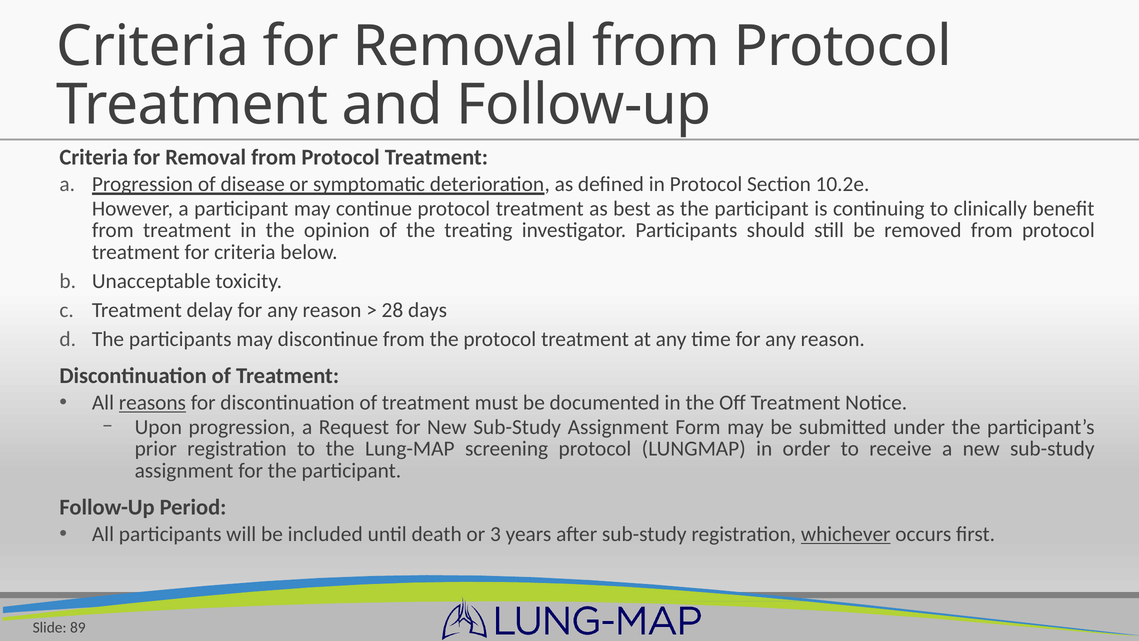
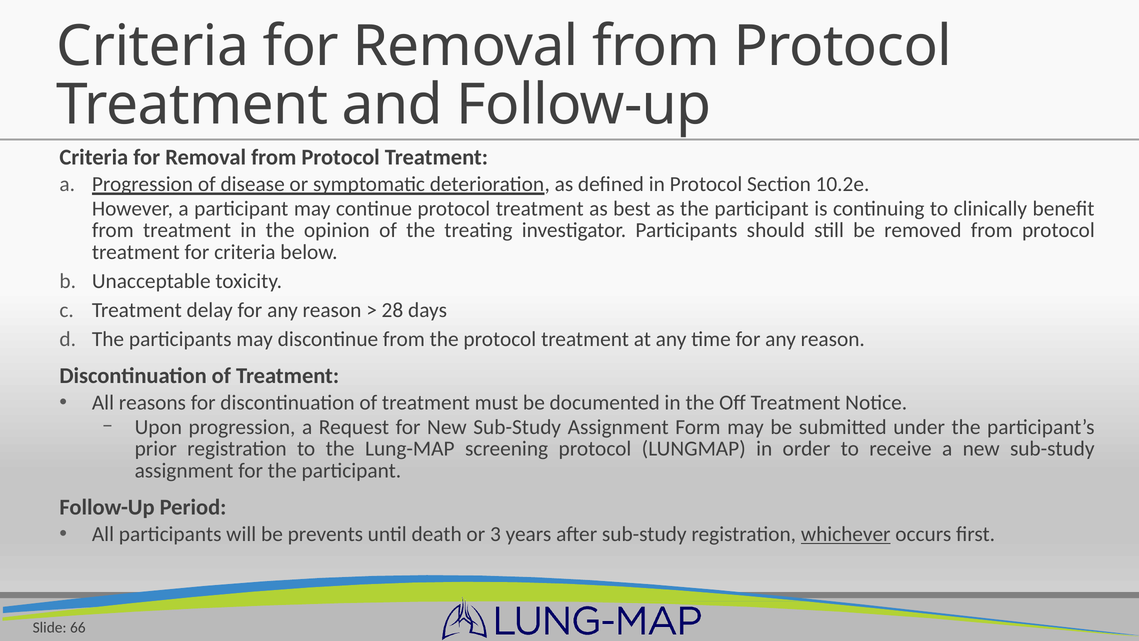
reasons underline: present -> none
included: included -> prevents
89: 89 -> 66
